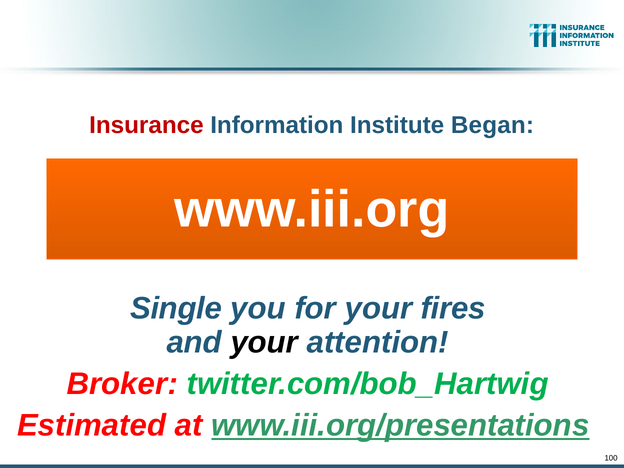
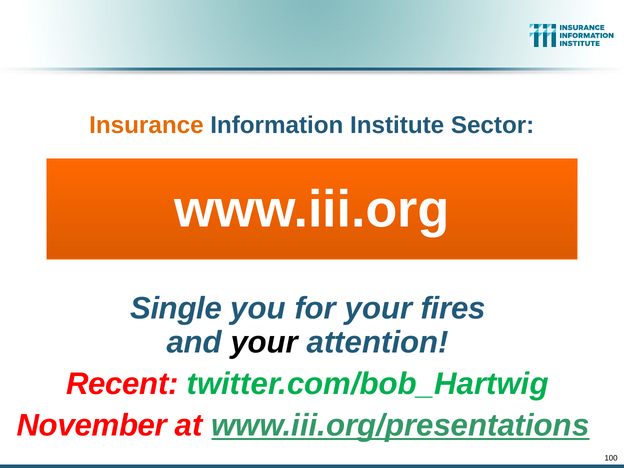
Insurance colour: red -> orange
Began: Began -> Sector
Broker: Broker -> Recent
Estimated: Estimated -> November
